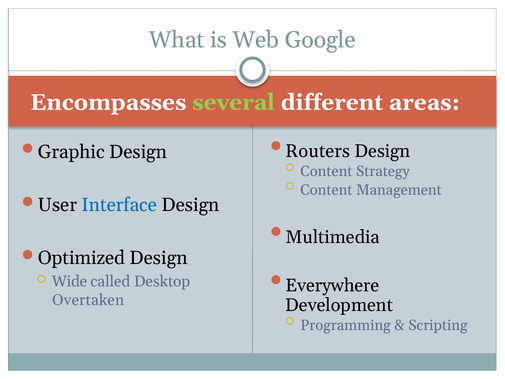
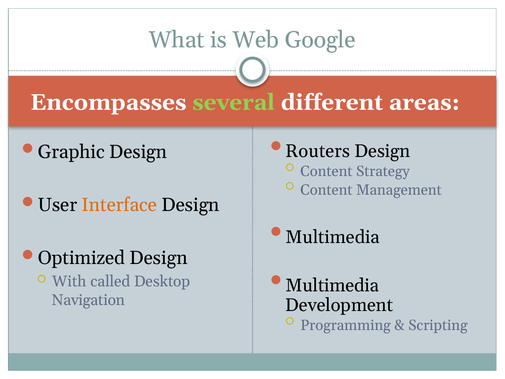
Interface colour: blue -> orange
Everywhere at (332, 285): Everywhere -> Multimedia
Wide: Wide -> With
Overtaken: Overtaken -> Navigation
